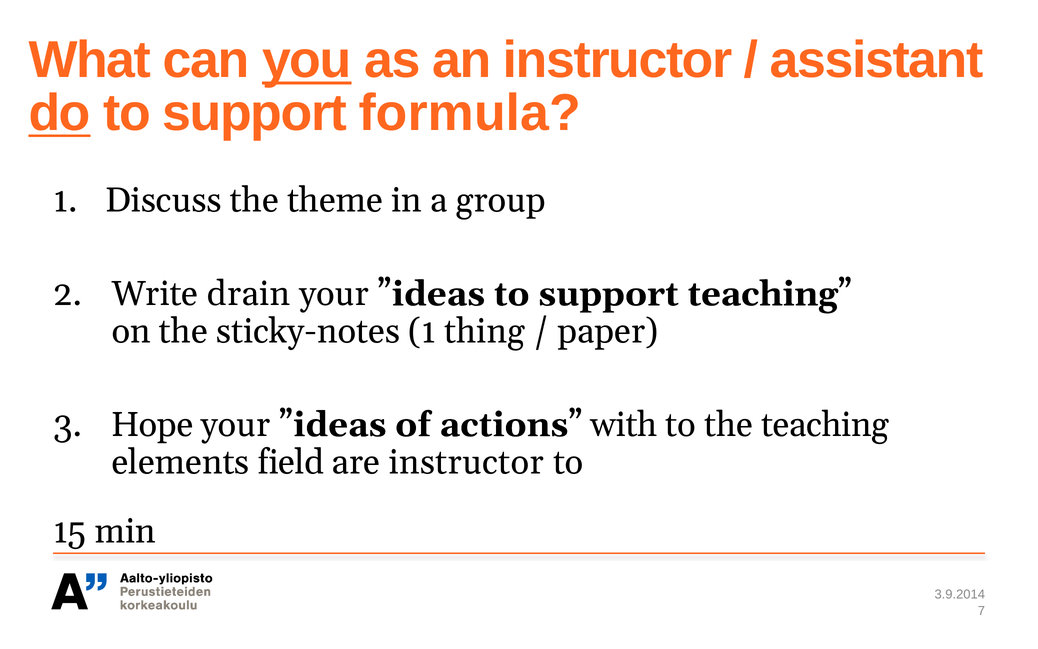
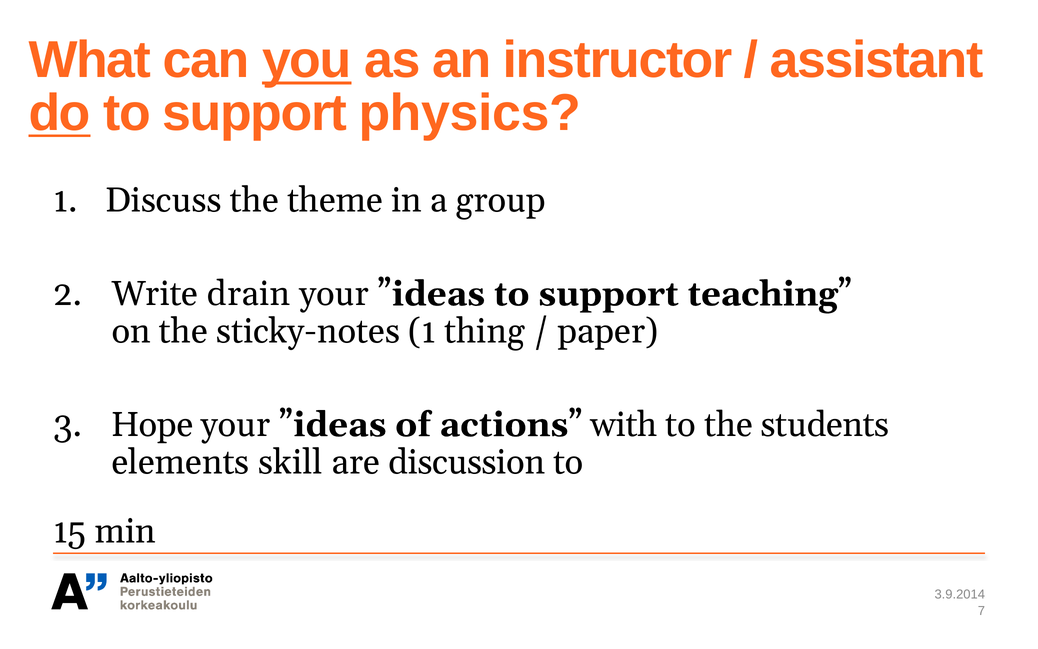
formula: formula -> physics
the teaching: teaching -> students
field: field -> skill
are instructor: instructor -> discussion
